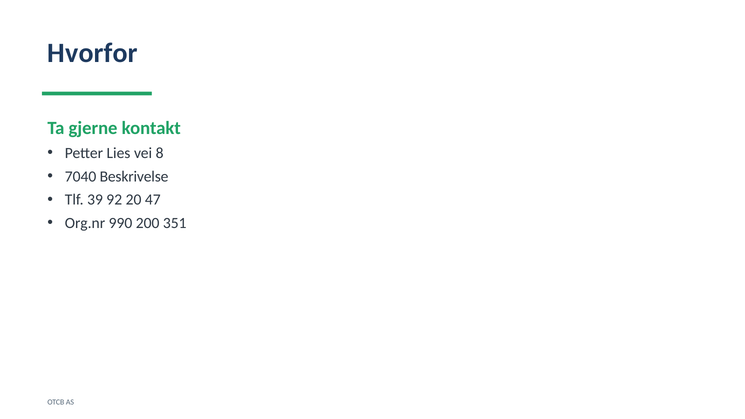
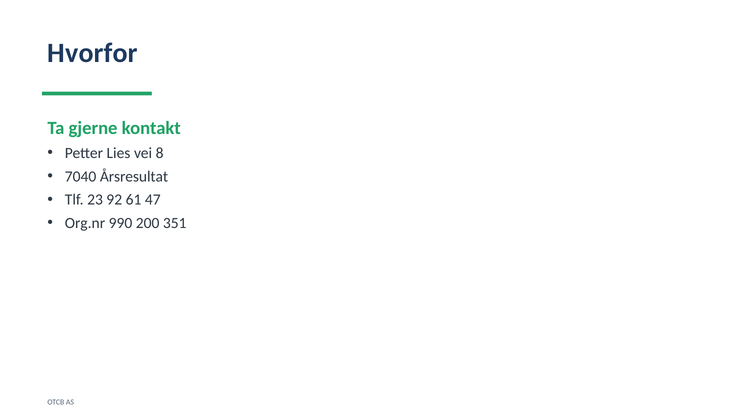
Beskrivelse: Beskrivelse -> Årsresultat
39: 39 -> 23
20: 20 -> 61
